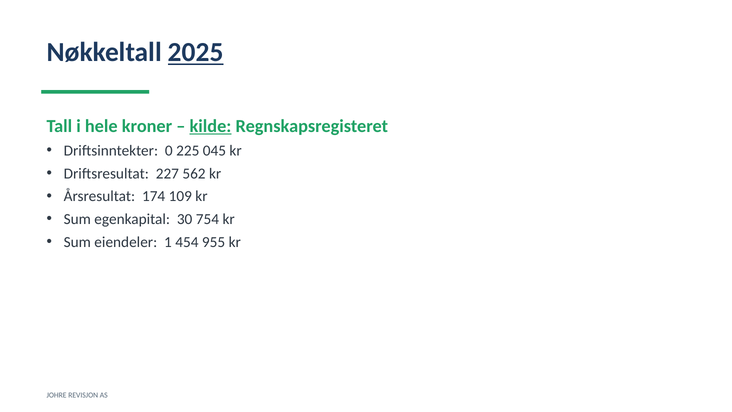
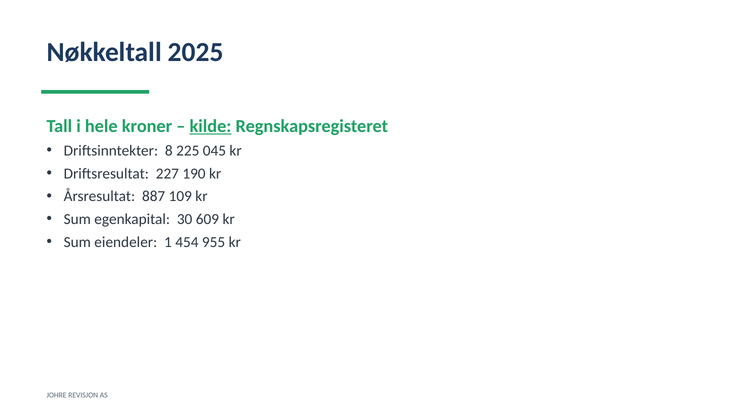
2025 underline: present -> none
0: 0 -> 8
562: 562 -> 190
174: 174 -> 887
754: 754 -> 609
